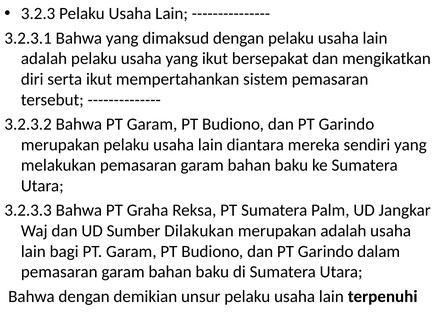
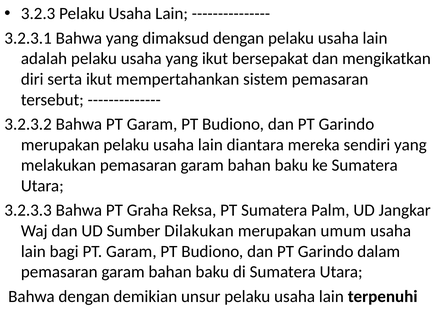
merupakan adalah: adalah -> umum
